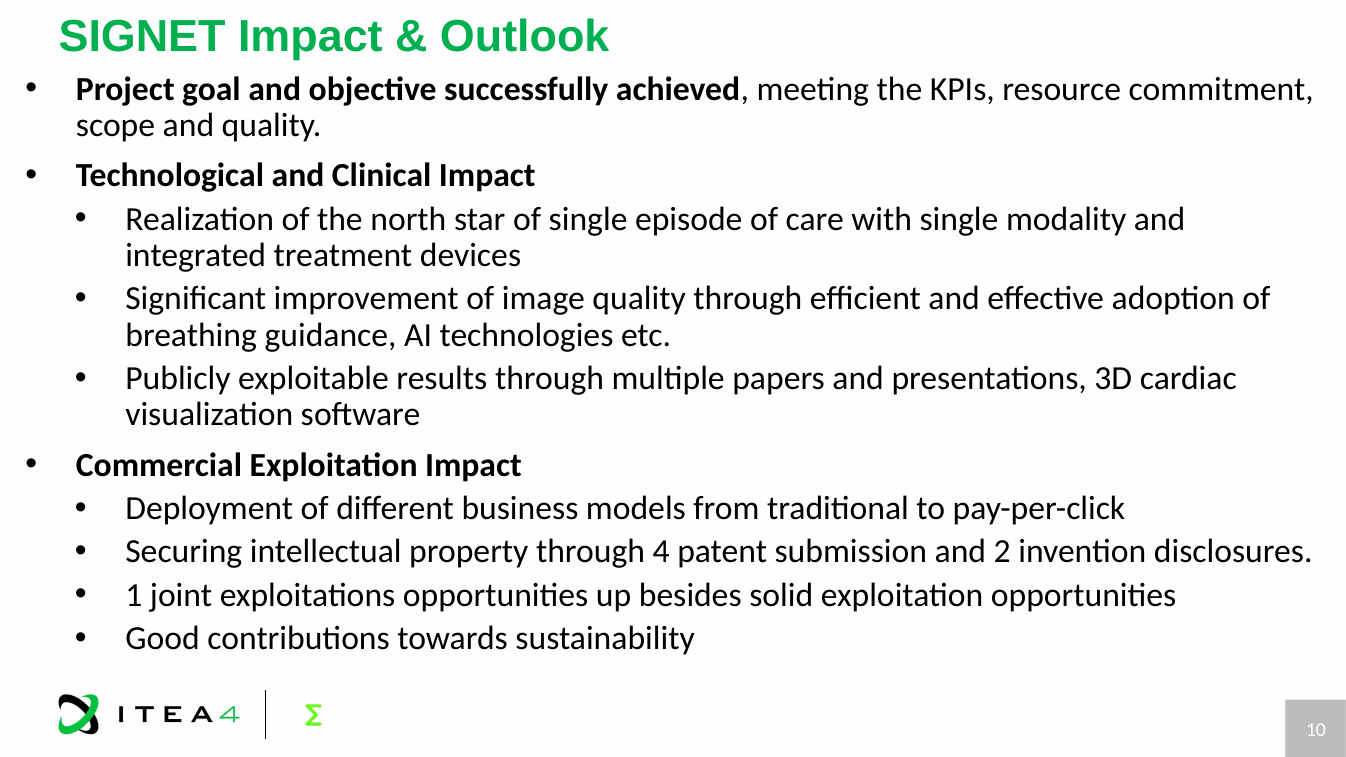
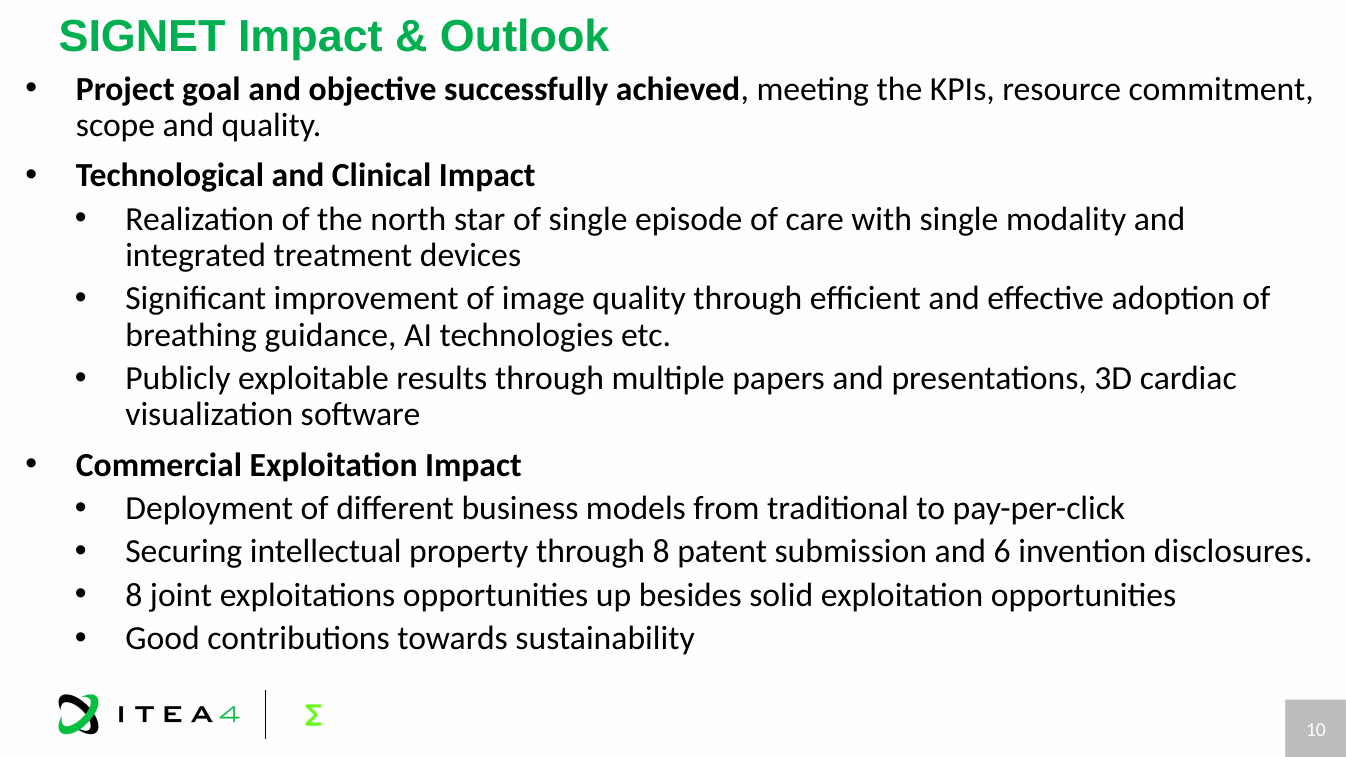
through 4: 4 -> 8
2: 2 -> 6
1 at (134, 595): 1 -> 8
